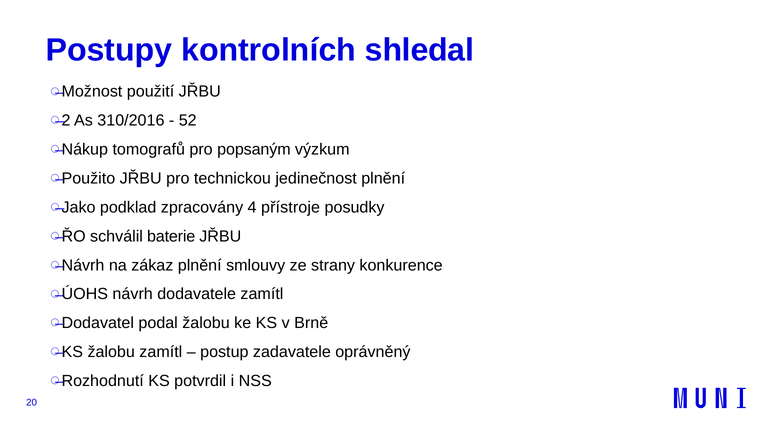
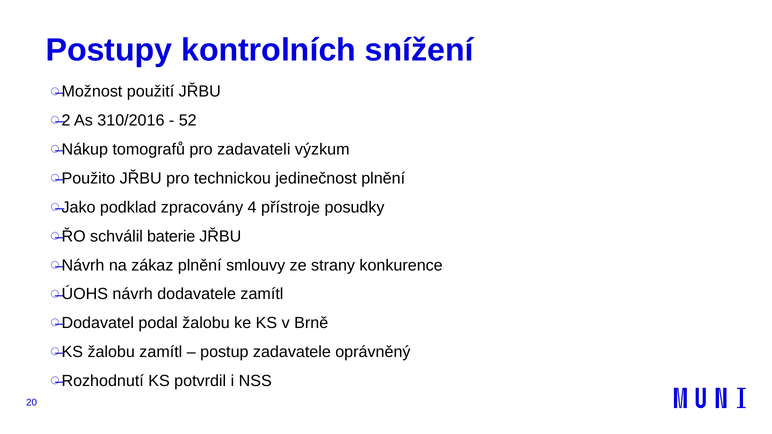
shledal: shledal -> snížení
popsaným: popsaným -> zadavateli
